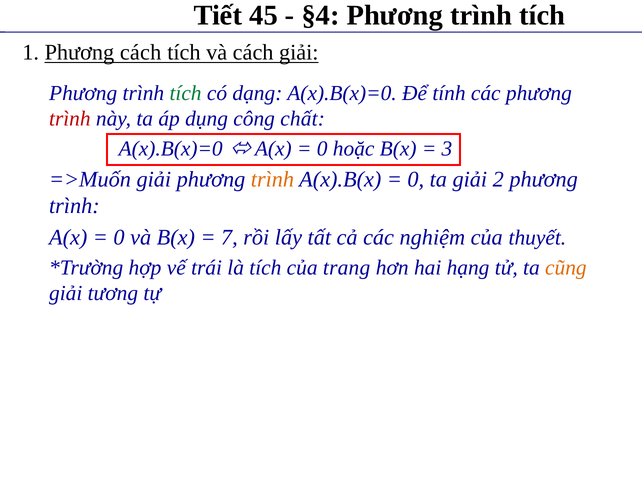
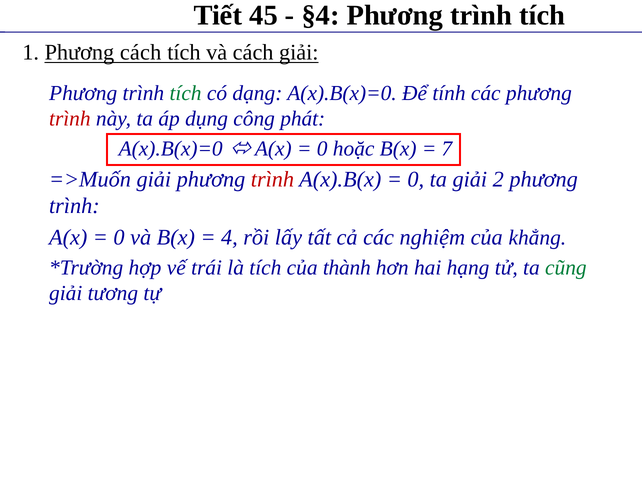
chất: chất -> phát
3: 3 -> 7
trình at (272, 180) colour: orange -> red
7: 7 -> 4
thuyết: thuyết -> khẳng
trang: trang -> thành
cũng colour: orange -> green
